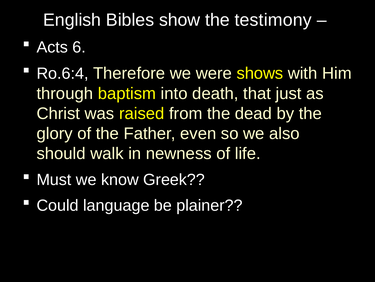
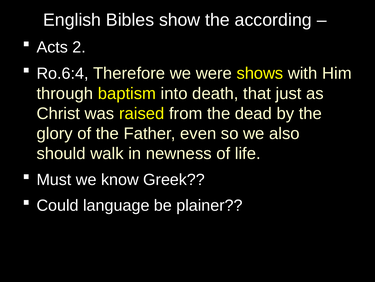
testimony: testimony -> according
6: 6 -> 2
